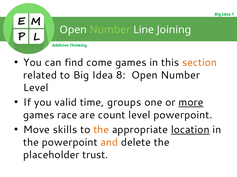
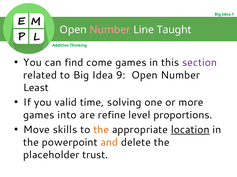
Number at (110, 30) colour: light green -> pink
Joining: Joining -> Taught
section colour: orange -> purple
8: 8 -> 9
Level at (36, 88): Level -> Least
groups: groups -> solving
more underline: present -> none
race: race -> into
count: count -> refine
level powerpoint: powerpoint -> proportions
